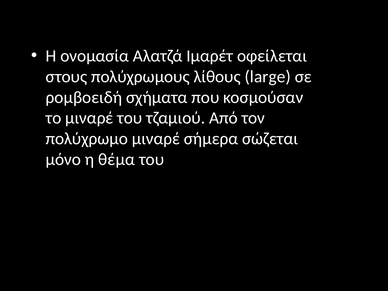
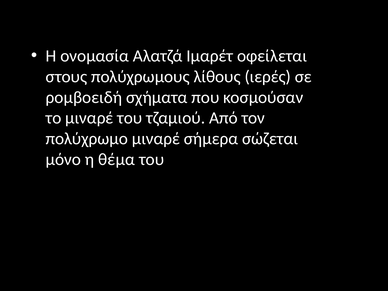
large: large -> ιερές
